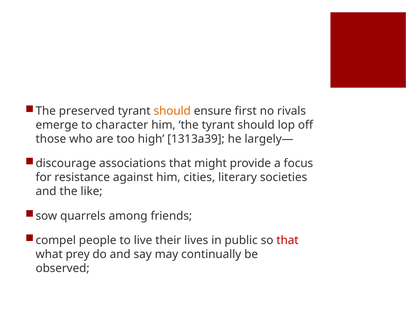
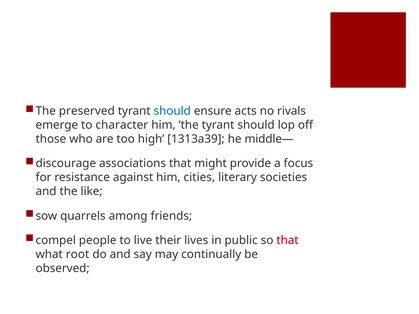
should at (172, 111) colour: orange -> blue
first: first -> acts
largely—: largely— -> middle—
prey: prey -> root
